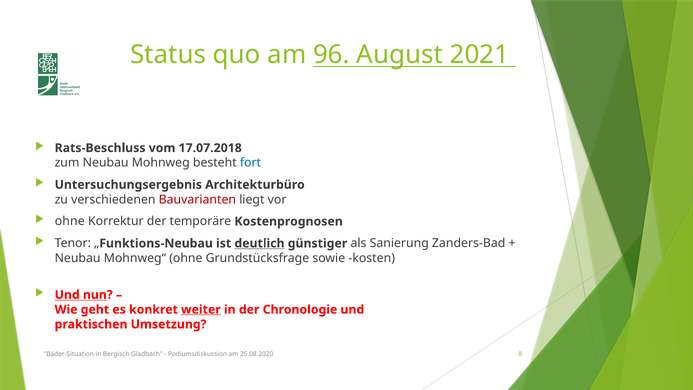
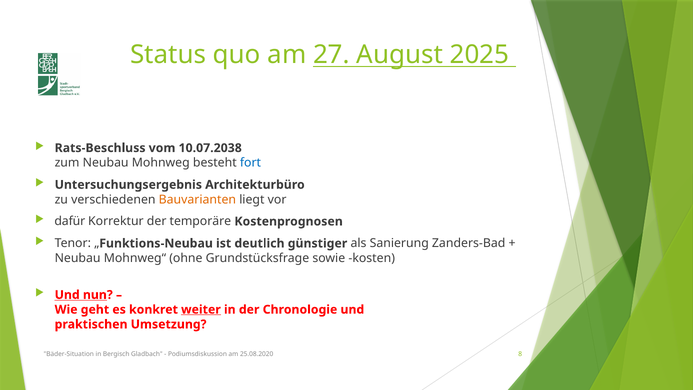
96: 96 -> 27
2021: 2021 -> 2025
17.07.2018: 17.07.2018 -> 10.07.2038
Bauvarianten colour: red -> orange
ohne at (70, 221): ohne -> dafür
deutlich underline: present -> none
